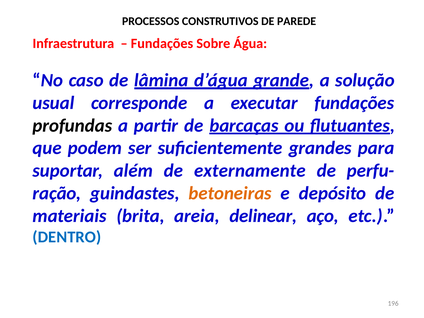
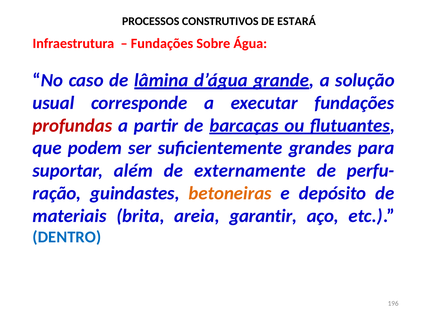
PAREDE: PAREDE -> ESTARÁ
profundas colour: black -> red
delinear: delinear -> garantir
